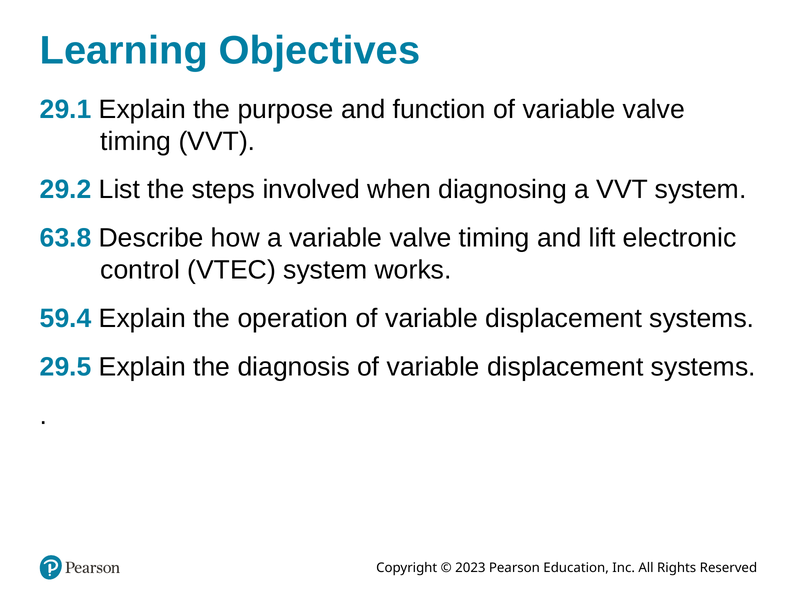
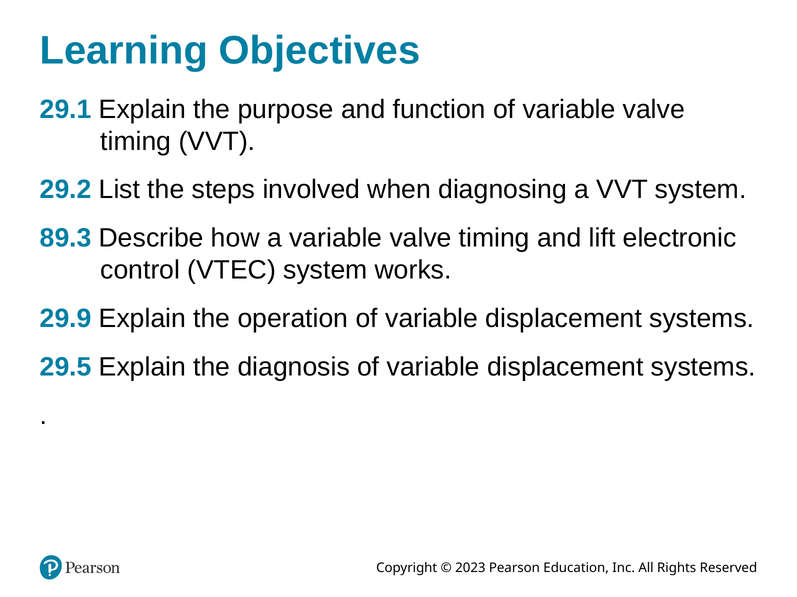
63.8: 63.8 -> 89.3
59.4: 59.4 -> 29.9
